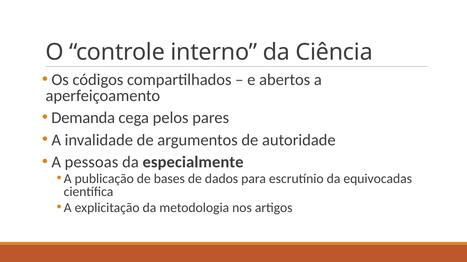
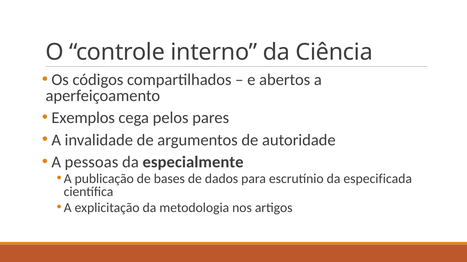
Demanda: Demanda -> Exemplos
equivocadas: equivocadas -> especificada
